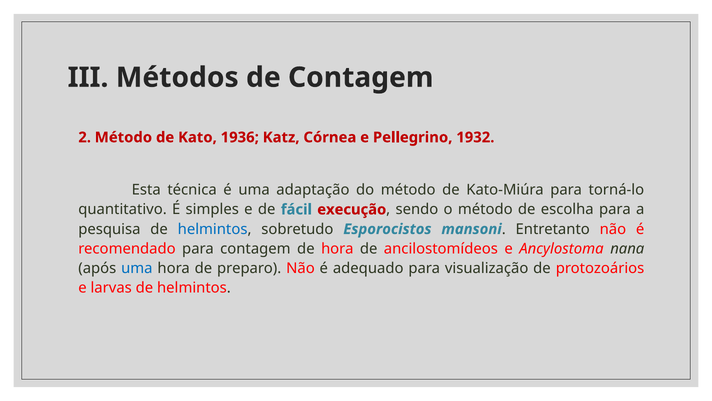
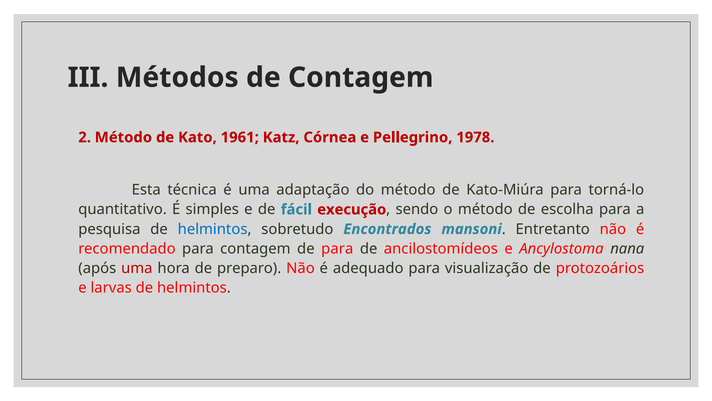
1936: 1936 -> 1961
1932: 1932 -> 1978
Esporocistos: Esporocistos -> Encontrados
de hora: hora -> para
uma at (137, 268) colour: blue -> red
